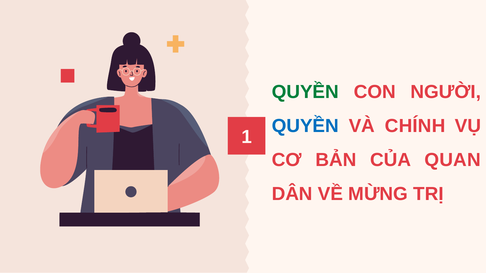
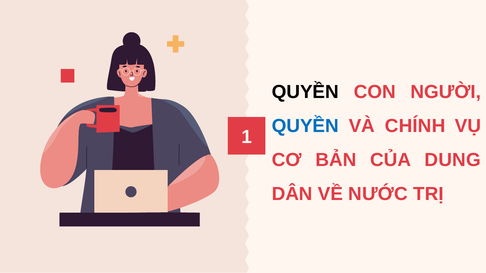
QUYỀN at (305, 92) colour: green -> black
QUAN: QUAN -> DUNG
MỪNG: MỪNG -> NƯỚC
